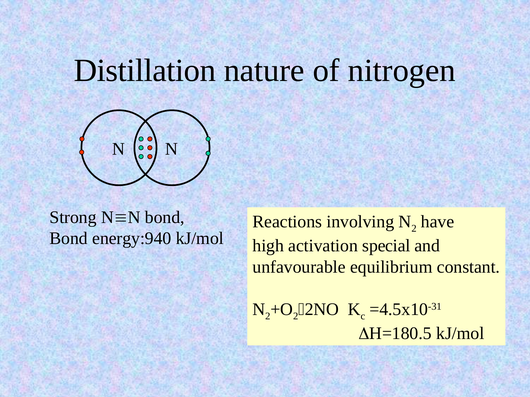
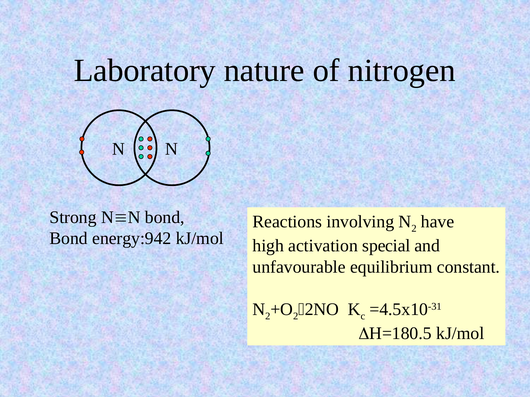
Distillation: Distillation -> Laboratory
energy:940: energy:940 -> energy:942
